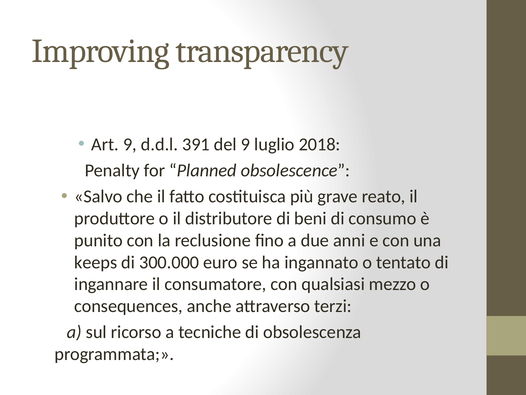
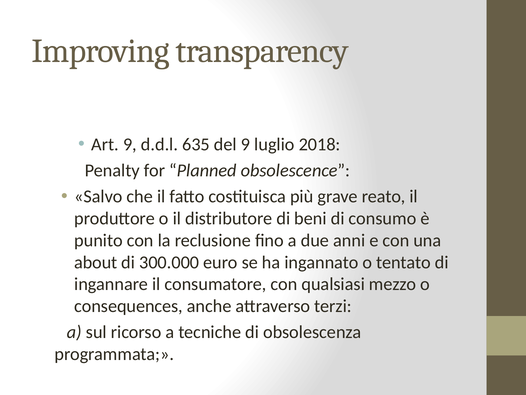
391: 391 -> 635
keeps: keeps -> about
